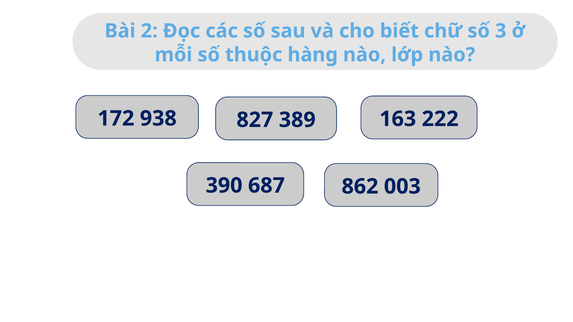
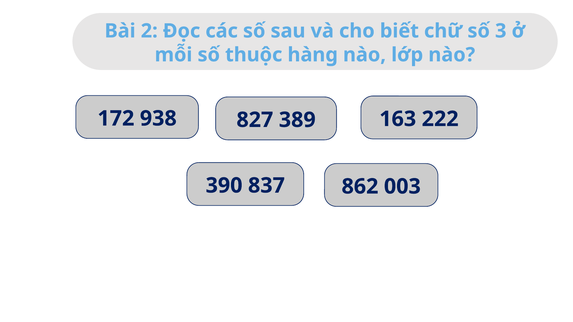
687: 687 -> 837
